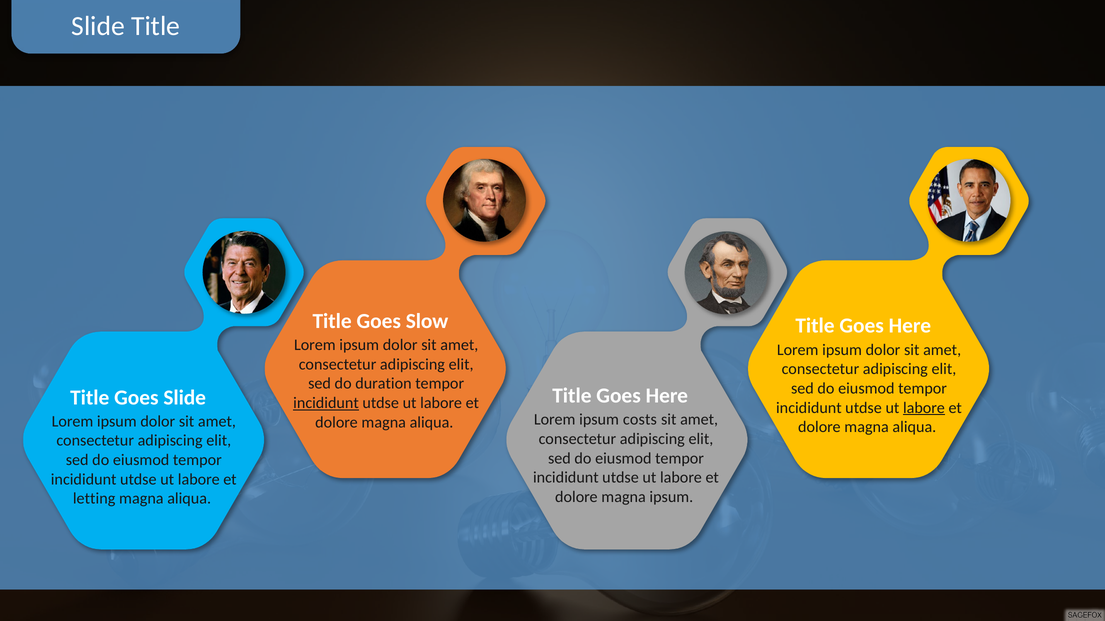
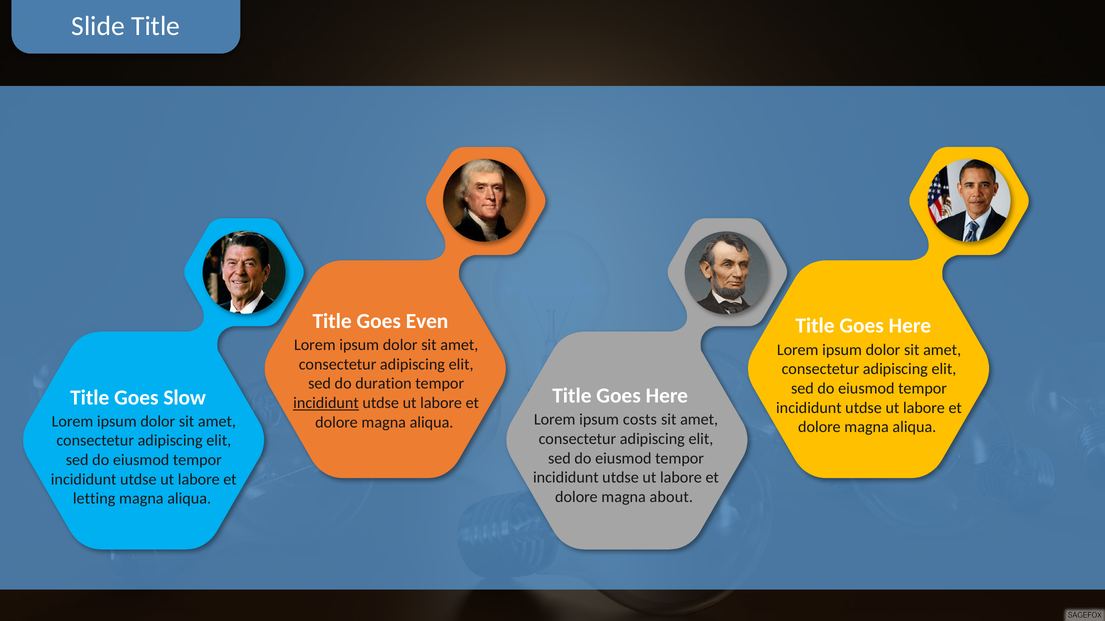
Slow: Slow -> Even
Goes Slide: Slide -> Slow
labore at (924, 408) underline: present -> none
magna ipsum: ipsum -> about
